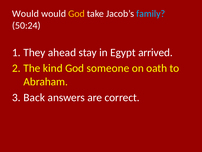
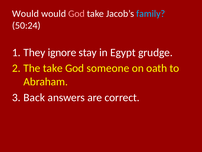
God at (76, 14) colour: yellow -> pink
ahead: ahead -> ignore
arrived: arrived -> grudge
The kind: kind -> take
